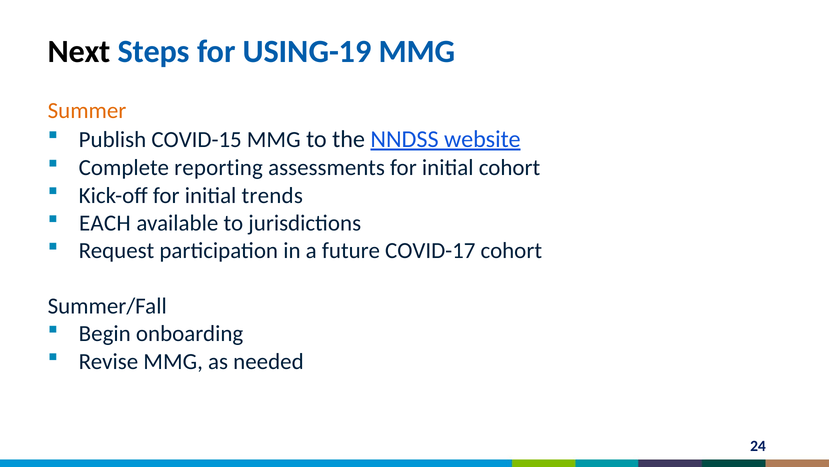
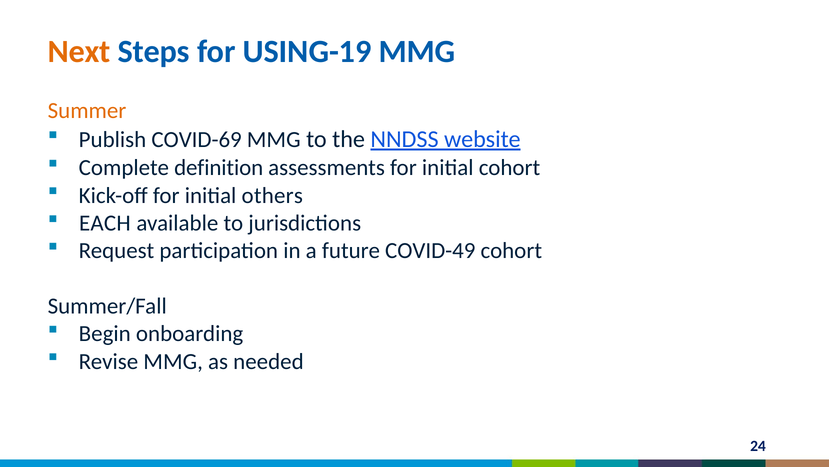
Next colour: black -> orange
COVID-15: COVID-15 -> COVID-69
reporting: reporting -> definition
trends: trends -> others
COVID-17: COVID-17 -> COVID-49
